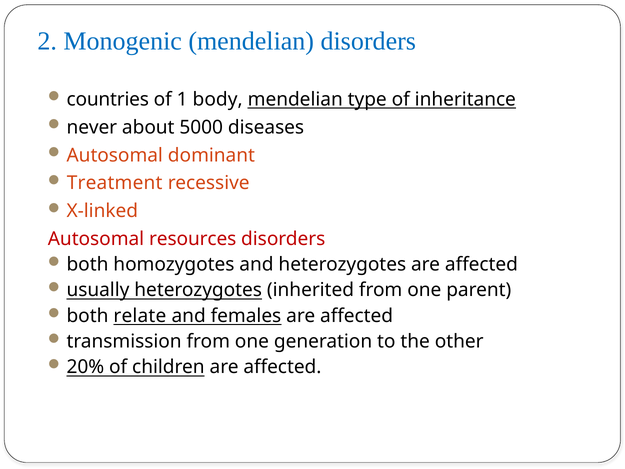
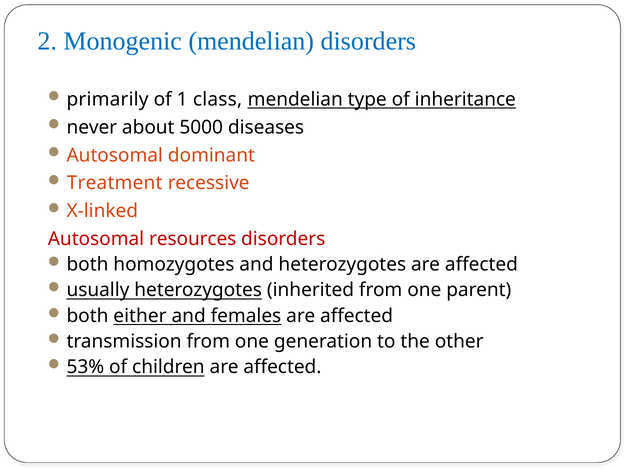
countries: countries -> primarily
body: body -> class
relate: relate -> either
20%: 20% -> 53%
